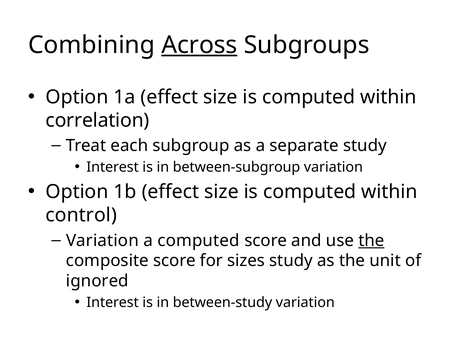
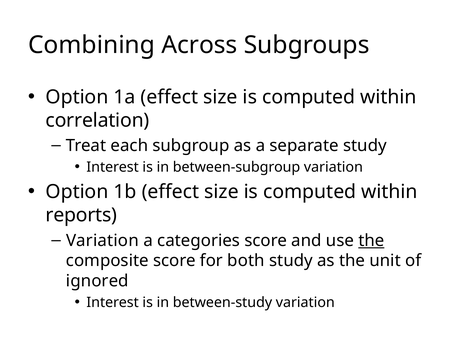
Across underline: present -> none
control: control -> reports
a computed: computed -> categories
sizes: sizes -> both
